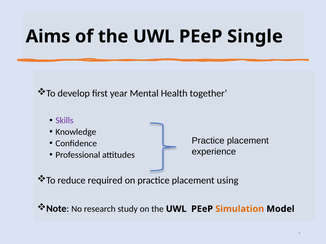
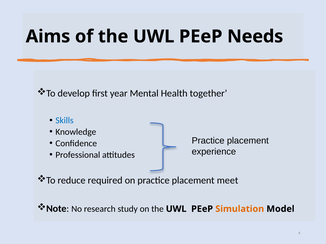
Single: Single -> Needs
Skills colour: purple -> blue
using: using -> meet
